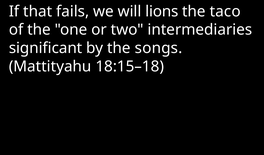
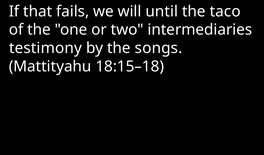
lions: lions -> until
significant: significant -> testimony
